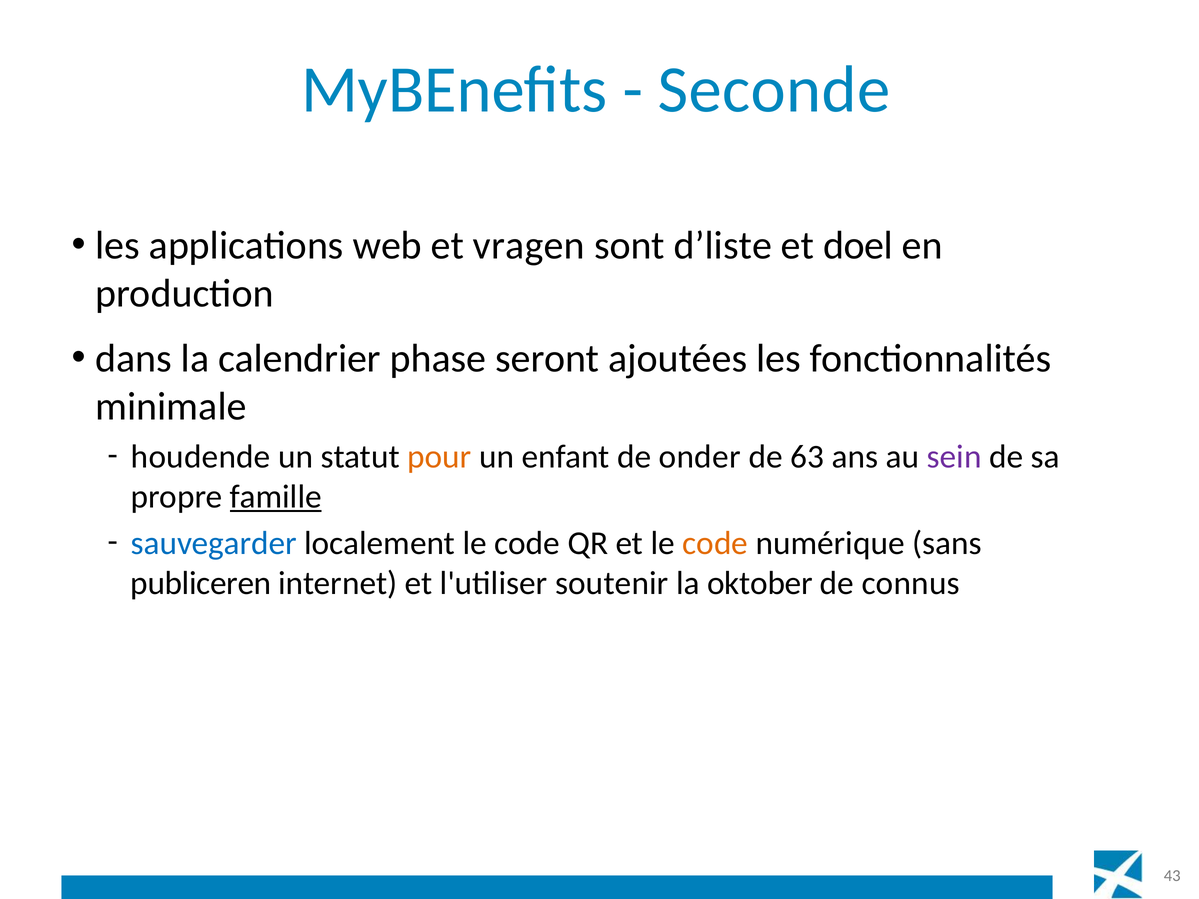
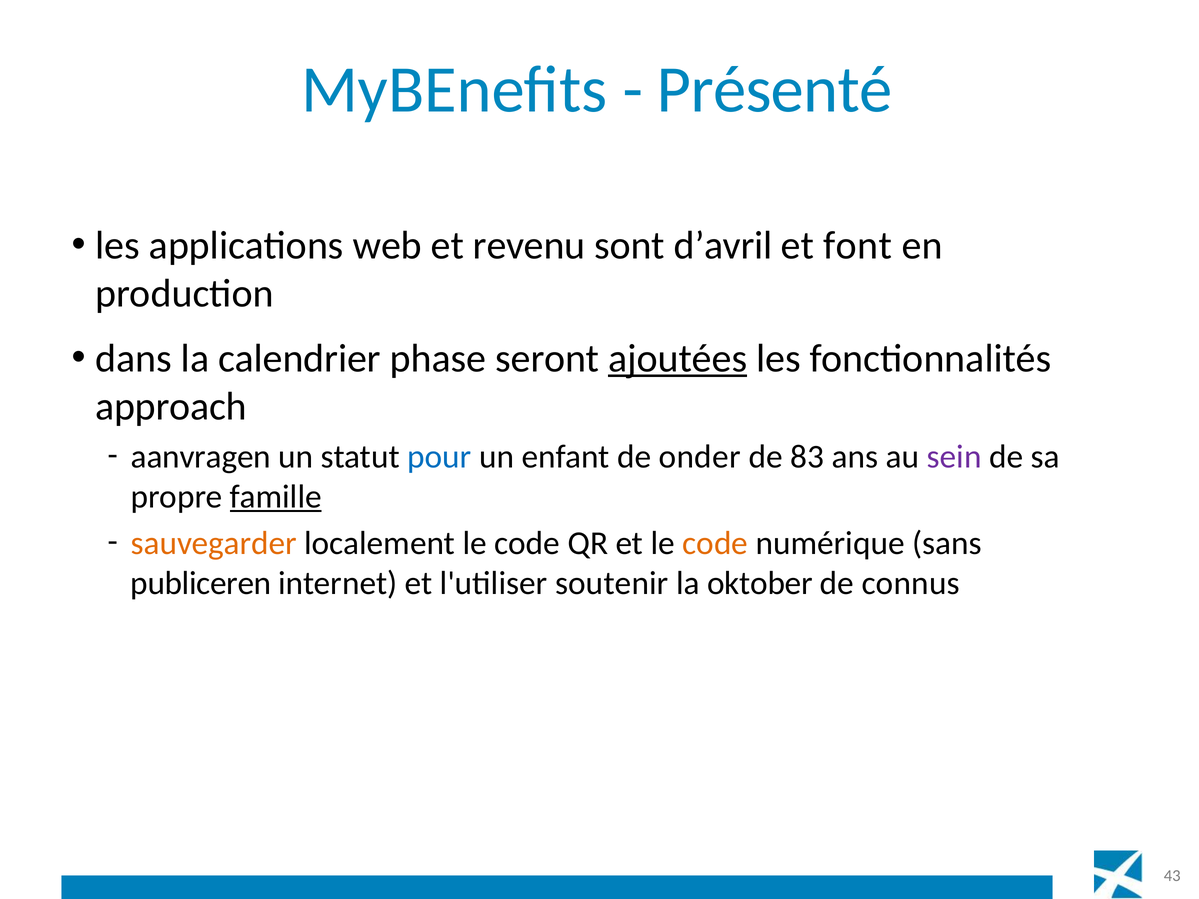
Seconde: Seconde -> Présenté
vragen: vragen -> revenu
d’liste: d’liste -> d’avril
doel: doel -> font
ajoutées underline: none -> present
minimale: minimale -> approach
houdende: houdende -> aanvragen
pour colour: orange -> blue
63: 63 -> 83
sauvegarder colour: blue -> orange
